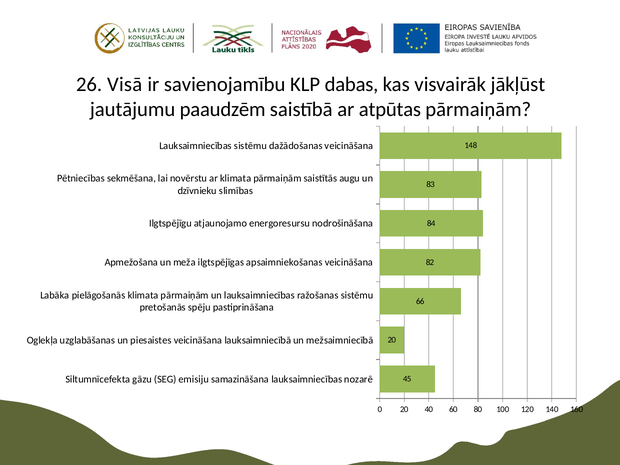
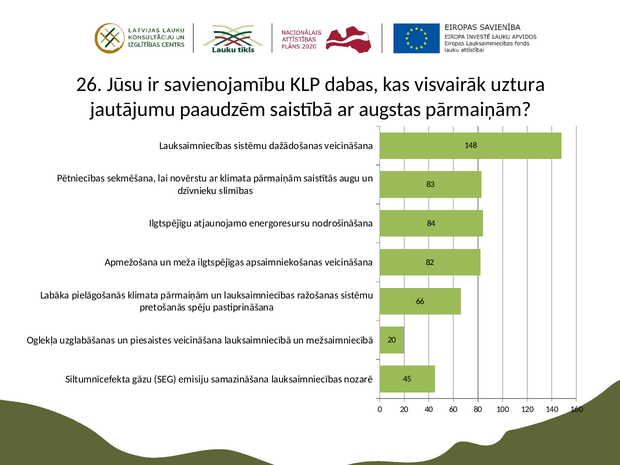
Visā: Visā -> Jūsu
jākļūst: jākļūst -> uztura
atpūtas: atpūtas -> augstas
